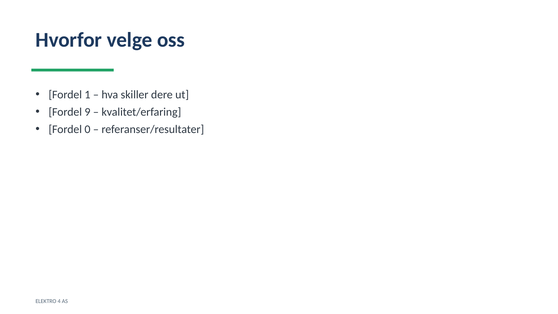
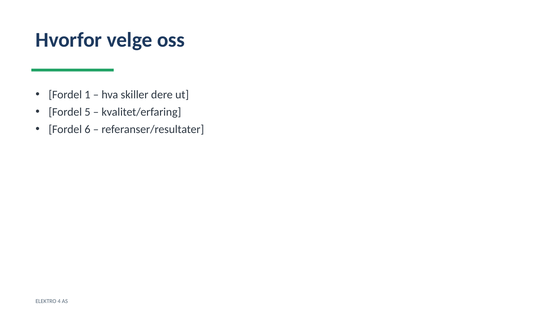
9: 9 -> 5
0: 0 -> 6
